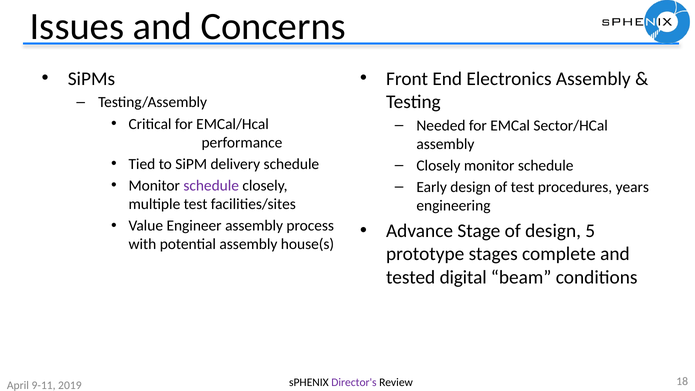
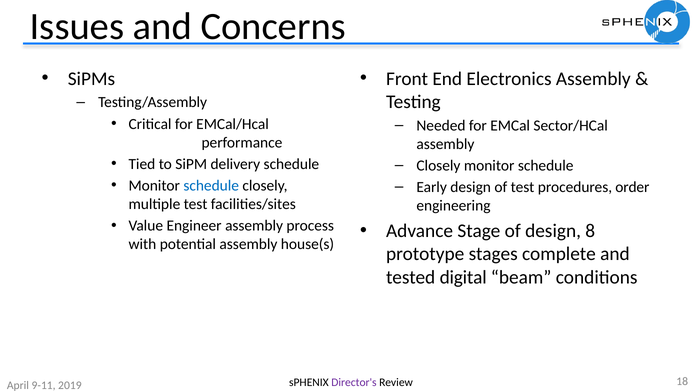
schedule at (211, 186) colour: purple -> blue
years: years -> order
5: 5 -> 8
